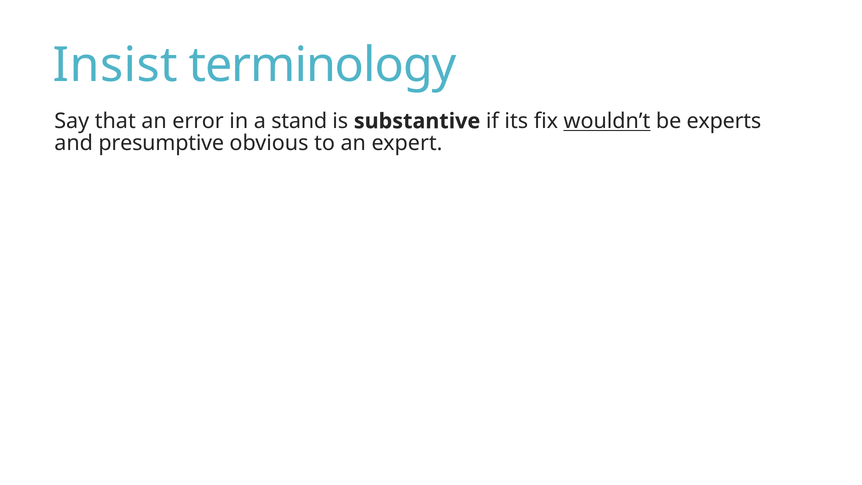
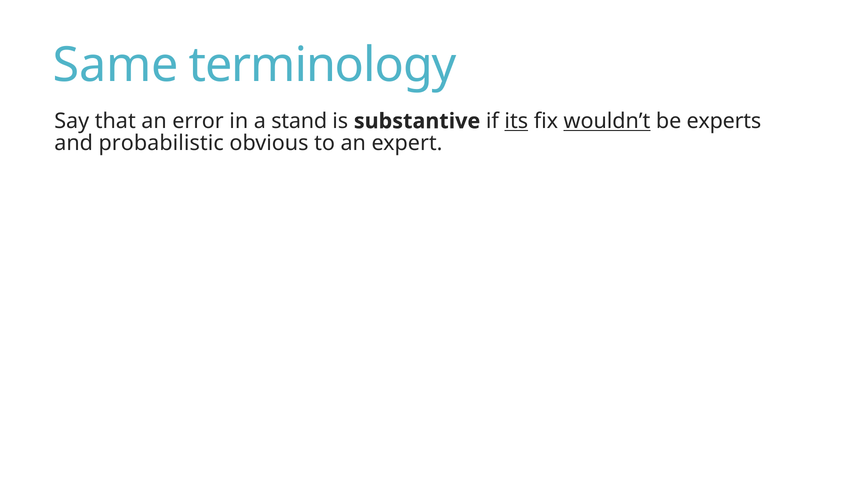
Insist: Insist -> Same
its underline: none -> present
presumptive: presumptive -> probabilistic
